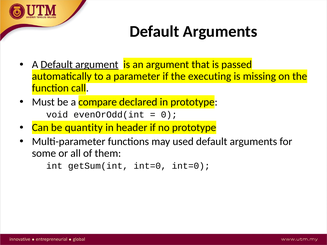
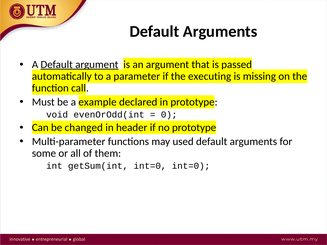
compare: compare -> example
quantity: quantity -> changed
